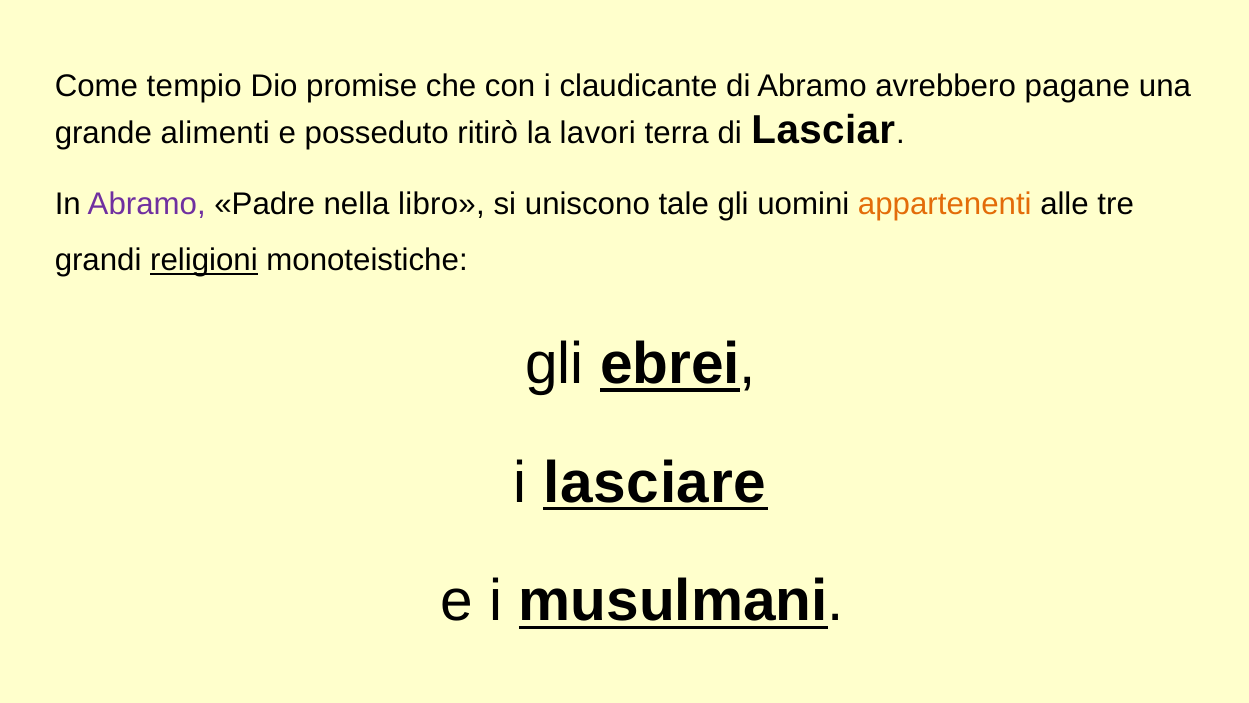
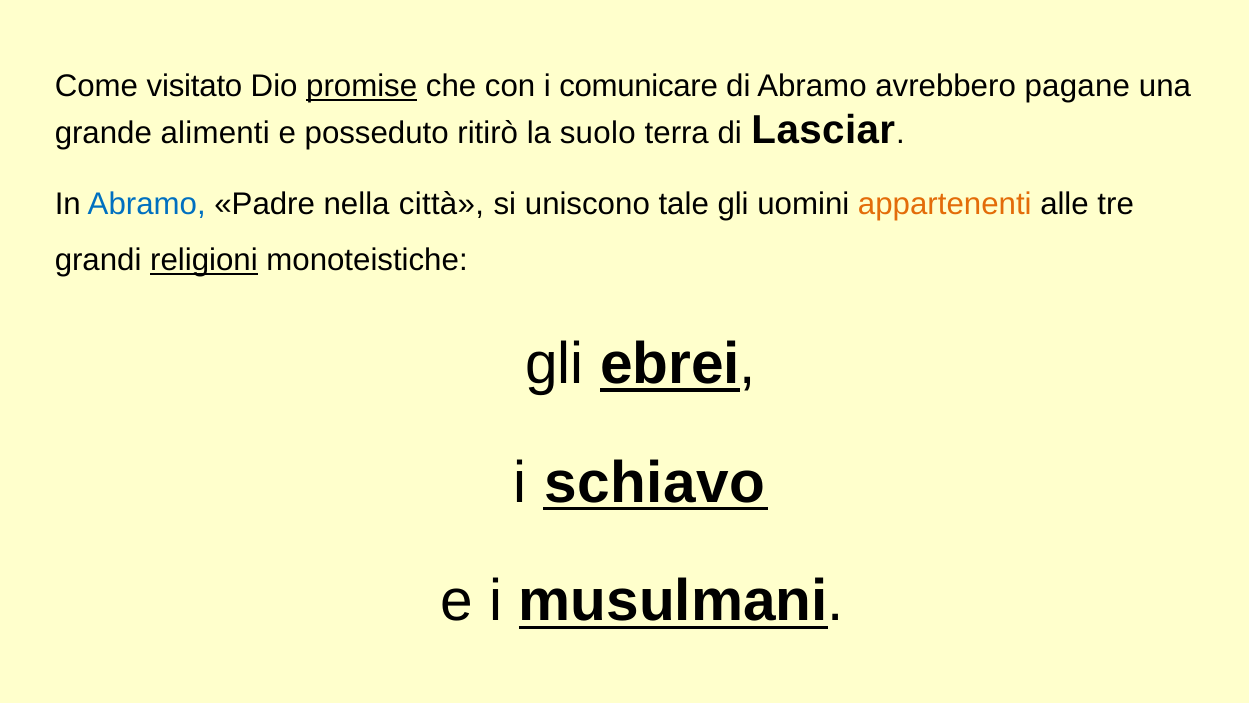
tempio: tempio -> visitato
promise underline: none -> present
claudicante: claudicante -> comunicare
lavori: lavori -> suolo
Abramo at (147, 204) colour: purple -> blue
libro: libro -> città
lasciare: lasciare -> schiavo
